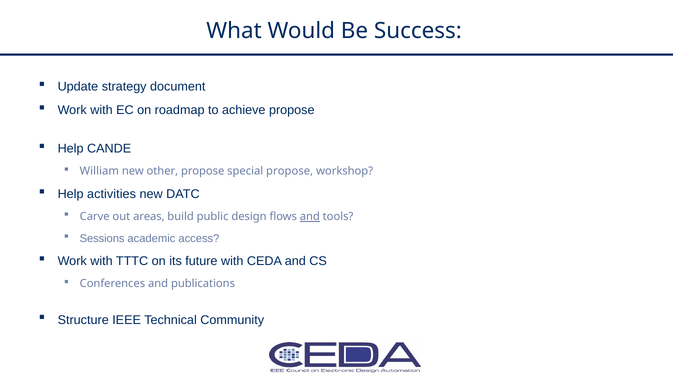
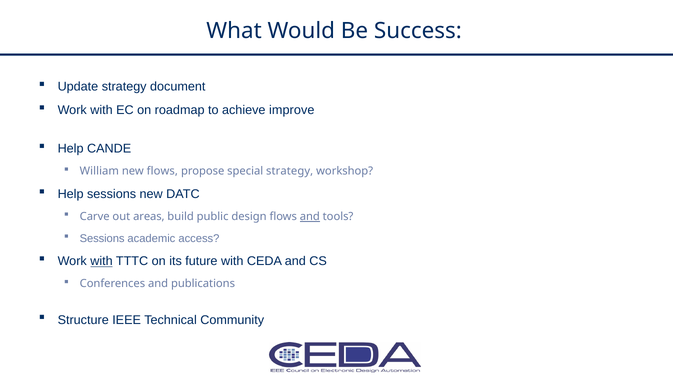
achieve propose: propose -> improve
new other: other -> flows
special propose: propose -> strategy
Help activities: activities -> sessions
with at (101, 262) underline: none -> present
